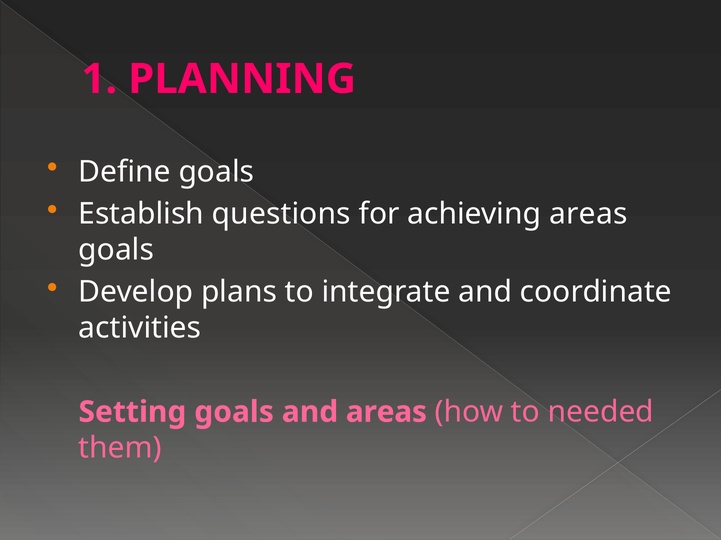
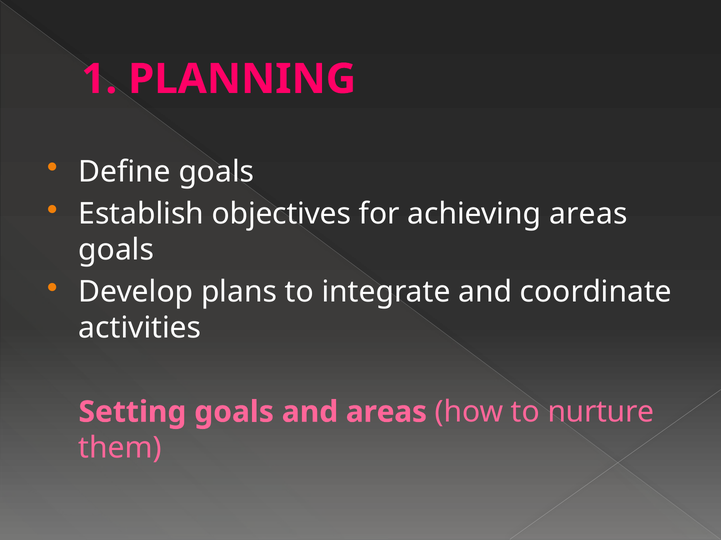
questions: questions -> objectives
needed: needed -> nurture
